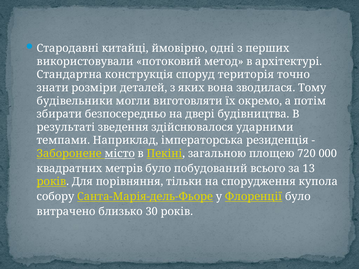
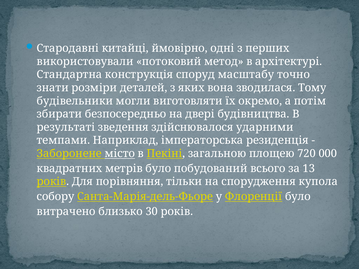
територія: територія -> масштабу
